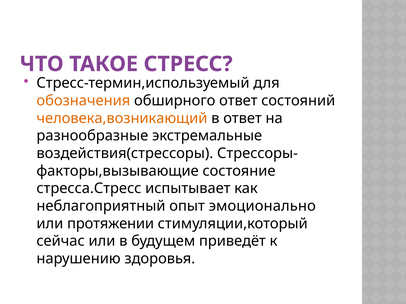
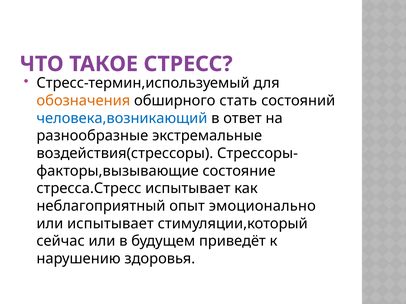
обширного ответ: ответ -> стать
человека,возникающий colour: orange -> blue
или протяжении: протяжении -> испытывает
